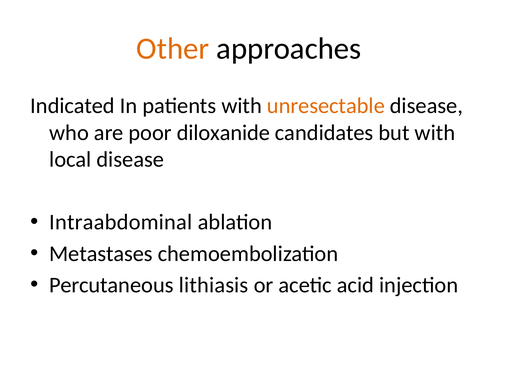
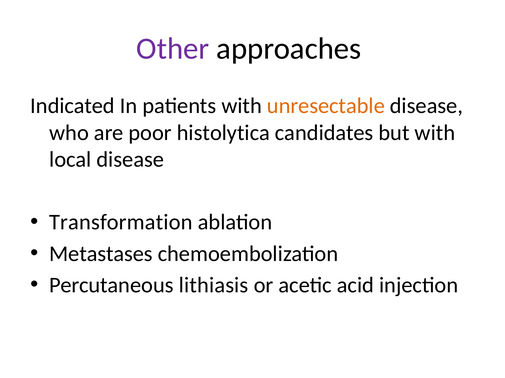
Other colour: orange -> purple
diloxanide: diloxanide -> histolytica
Intraabdominal: Intraabdominal -> Transformation
